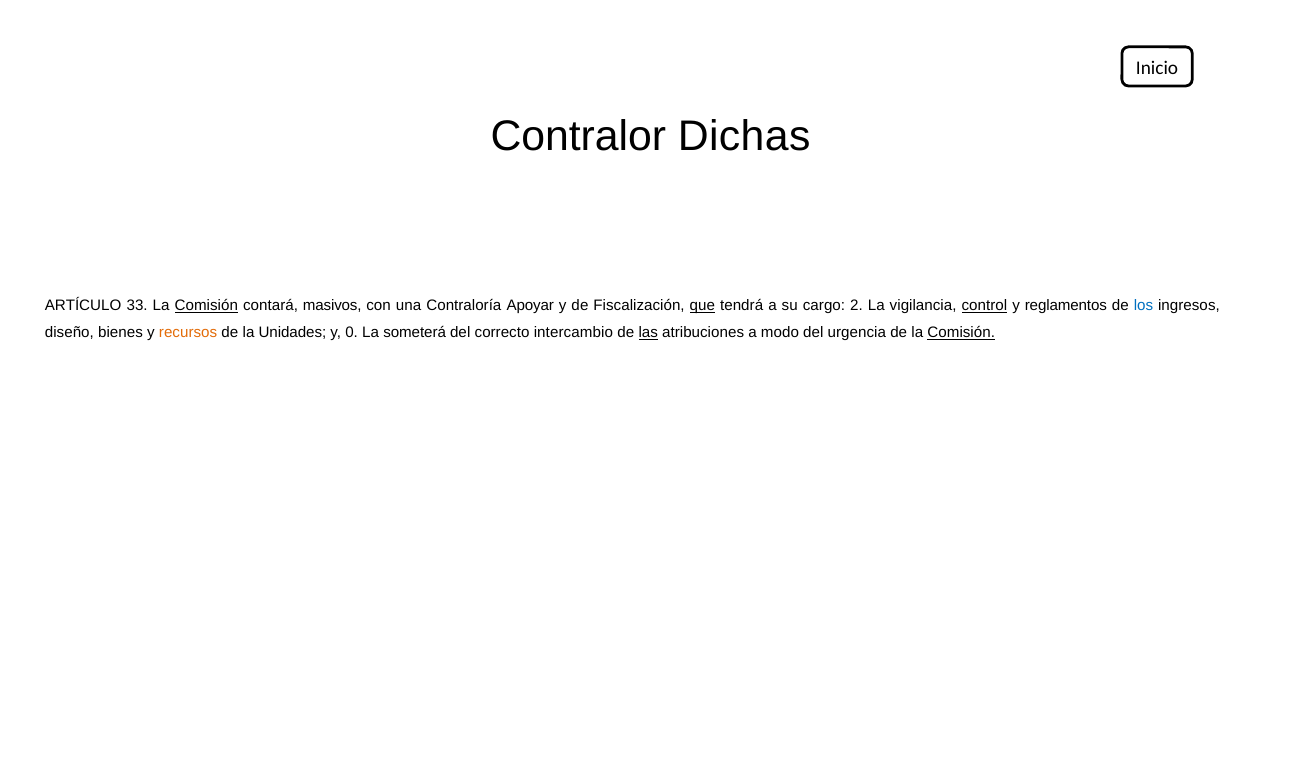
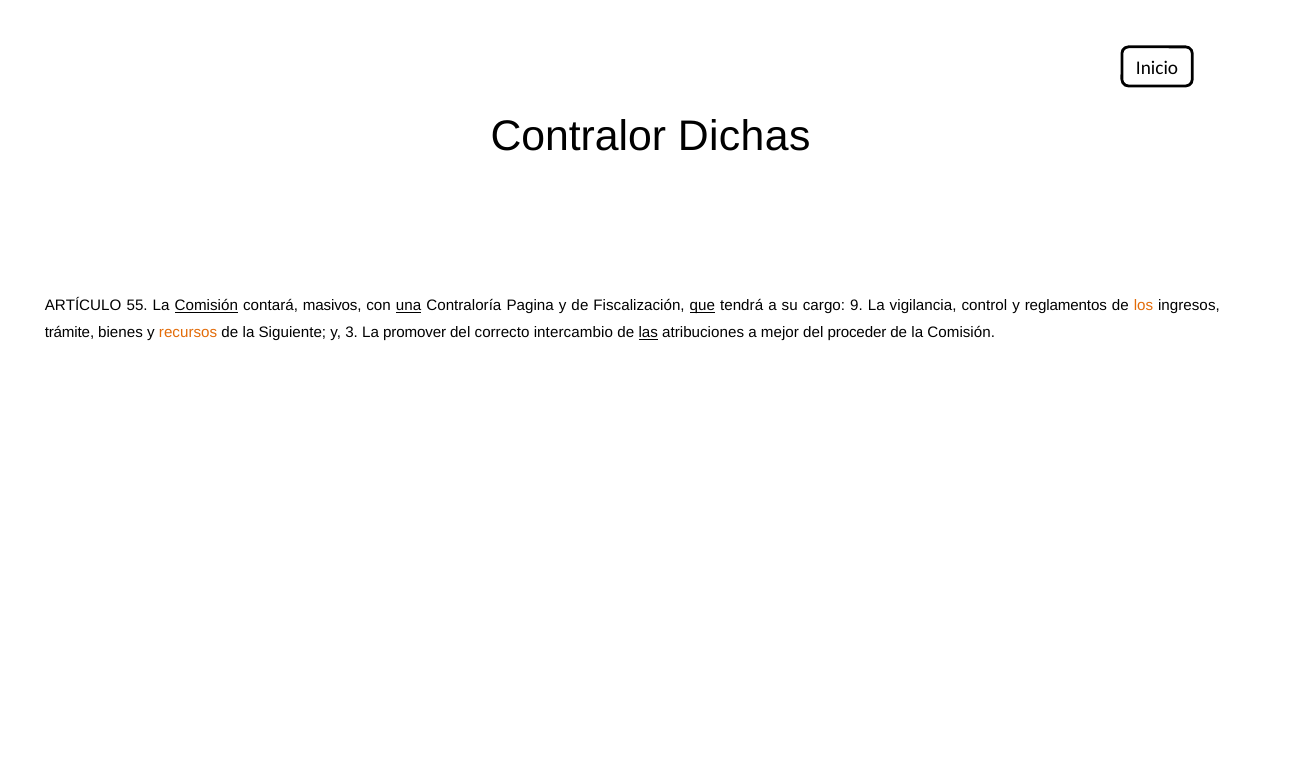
33: 33 -> 55
una underline: none -> present
Apoyar: Apoyar -> Pagina
2: 2 -> 9
control underline: present -> none
los colour: blue -> orange
diseño: diseño -> trámite
Unidades: Unidades -> Siguiente
0: 0 -> 3
someterá: someterá -> promover
modo: modo -> mejor
urgencia: urgencia -> proceder
Comisión at (961, 333) underline: present -> none
